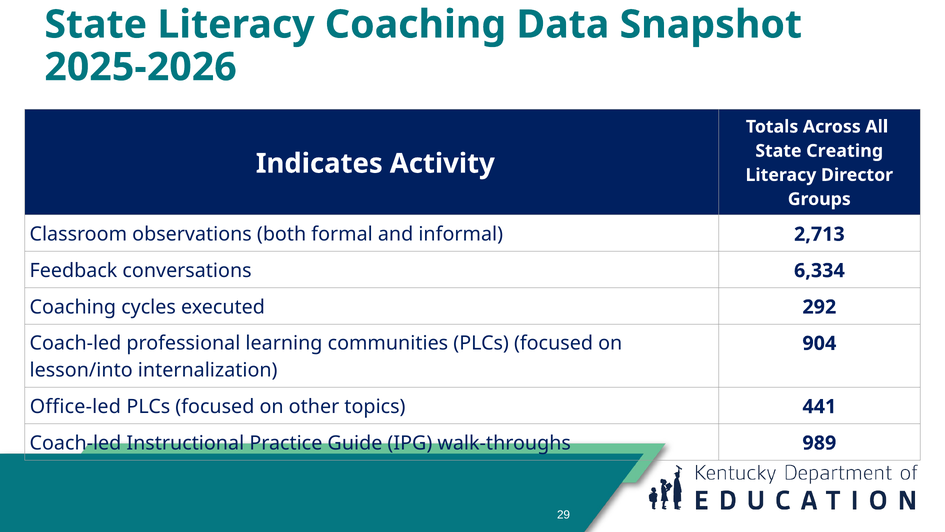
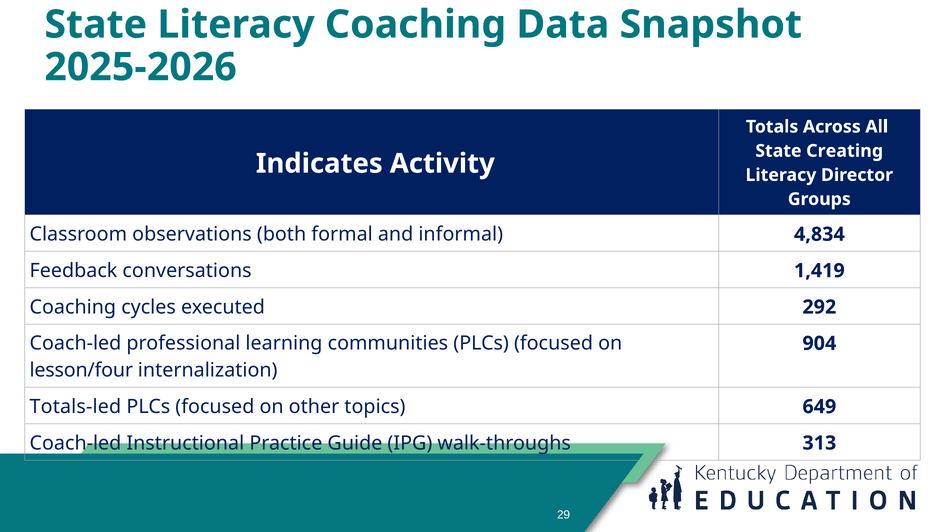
2,713: 2,713 -> 4,834
6,334: 6,334 -> 1,419
lesson/into: lesson/into -> lesson/four
Office-led: Office-led -> Totals-led
441: 441 -> 649
989: 989 -> 313
